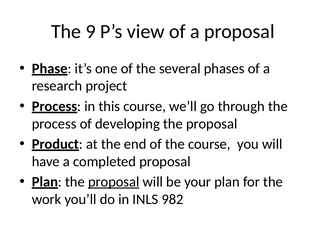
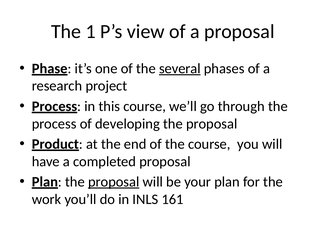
9: 9 -> 1
several underline: none -> present
982: 982 -> 161
